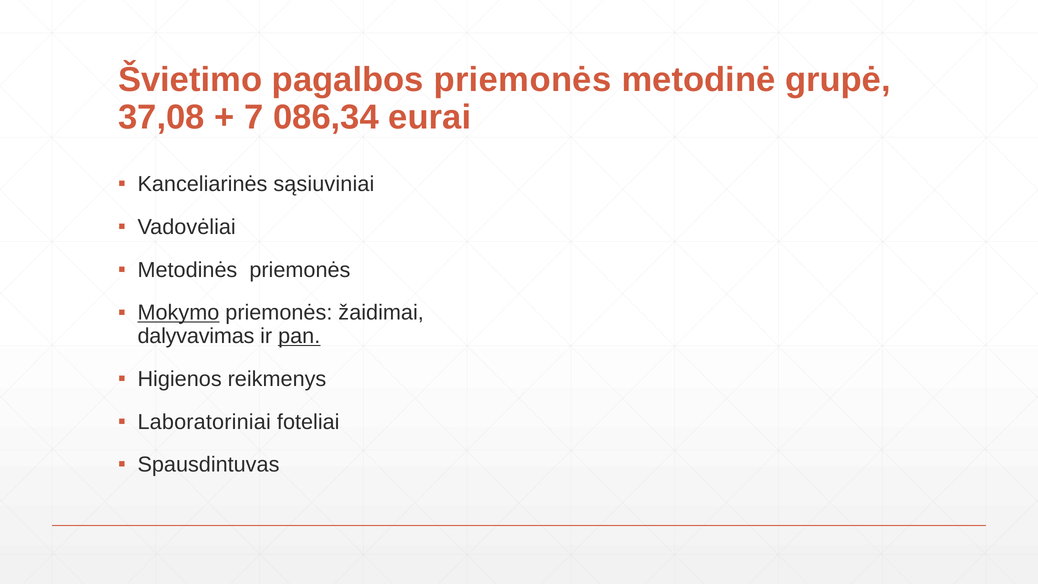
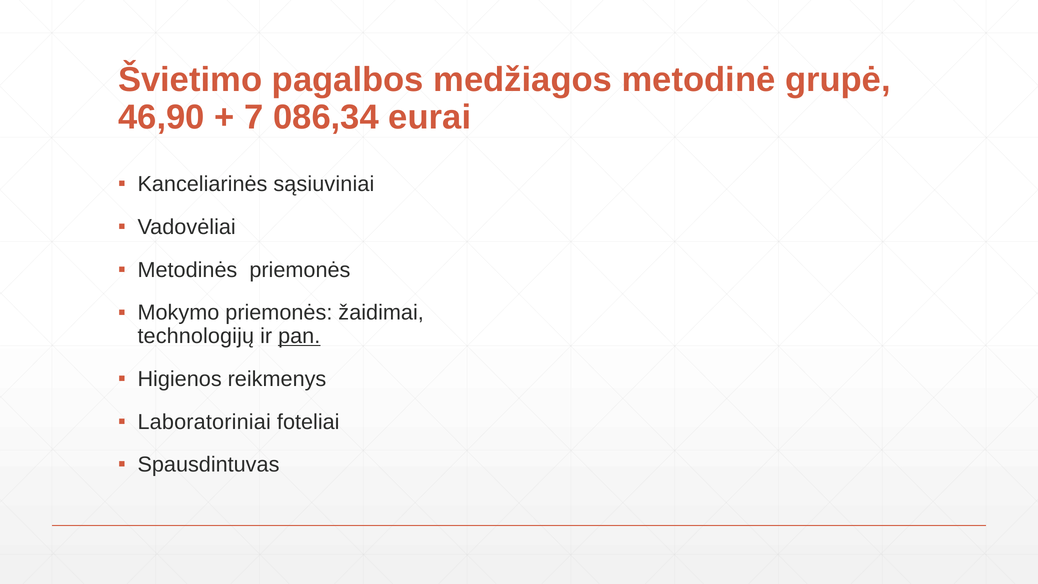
pagalbos priemonės: priemonės -> medžiagos
37,08: 37,08 -> 46,90
Mokymo underline: present -> none
dalyvavimas: dalyvavimas -> technologijų
